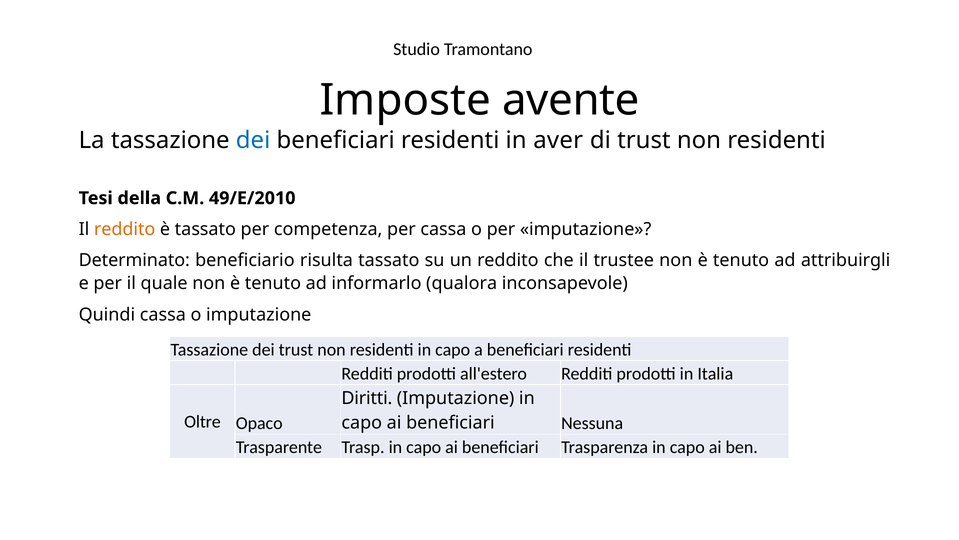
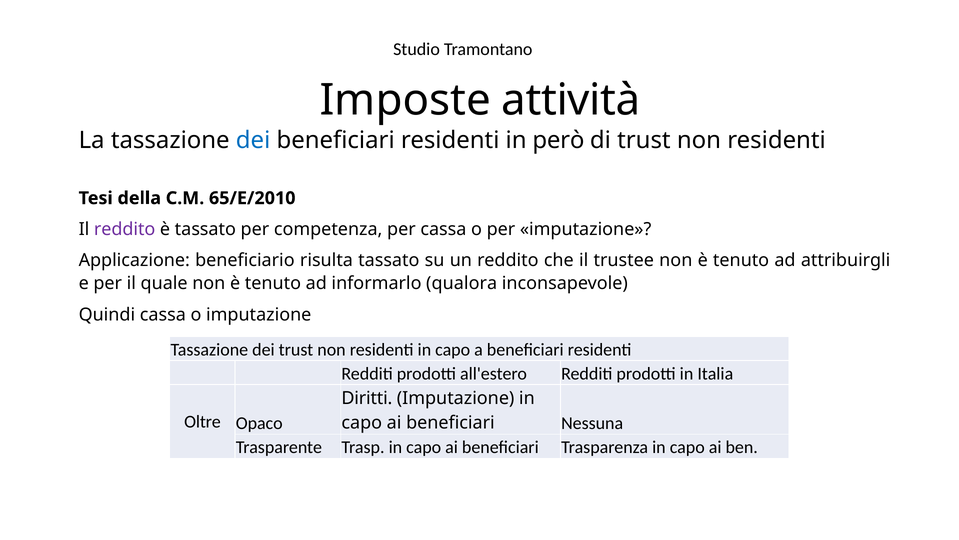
avente: avente -> attività
aver: aver -> però
49/E/2010: 49/E/2010 -> 65/E/2010
reddito at (125, 229) colour: orange -> purple
Determinato: Determinato -> Applicazione
